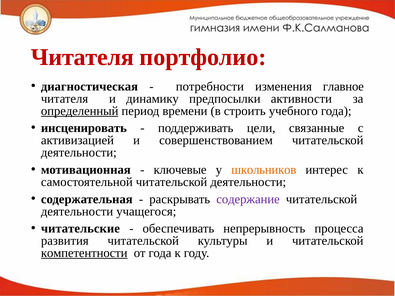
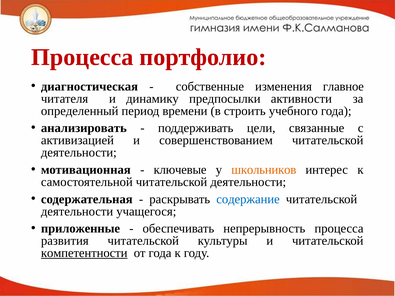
Читателя at (82, 57): Читателя -> Процесса
потребности: потребности -> собственные
определенный underline: present -> none
инсценировать: инсценировать -> анализировать
содержание colour: purple -> blue
читательские: читательские -> приложенные
